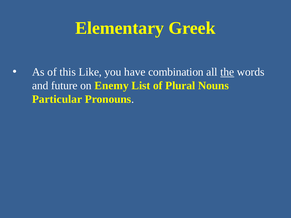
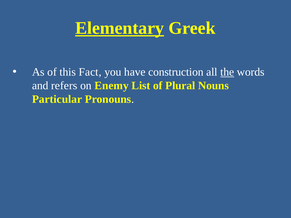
Elementary underline: none -> present
Like: Like -> Fact
combination: combination -> construction
future: future -> refers
